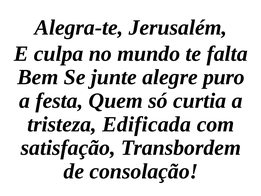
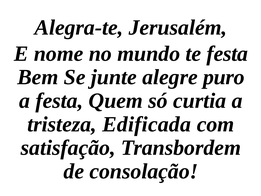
culpa: culpa -> nome
te falta: falta -> festa
